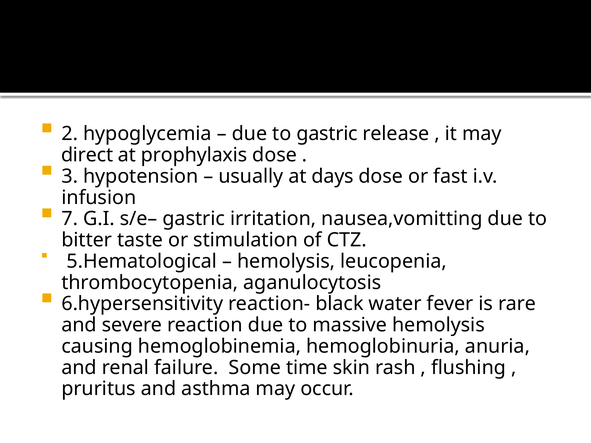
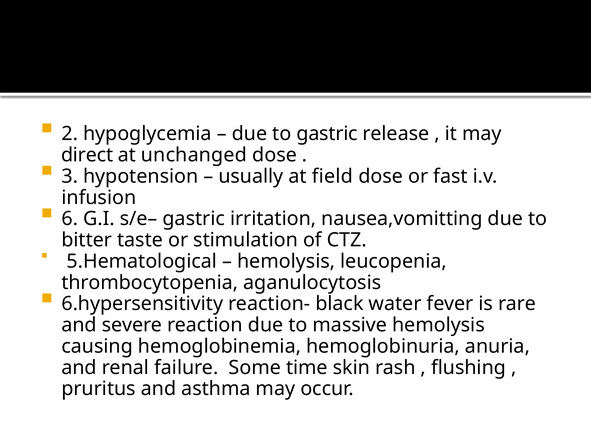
prophylaxis: prophylaxis -> unchanged
days: days -> field
7: 7 -> 6
